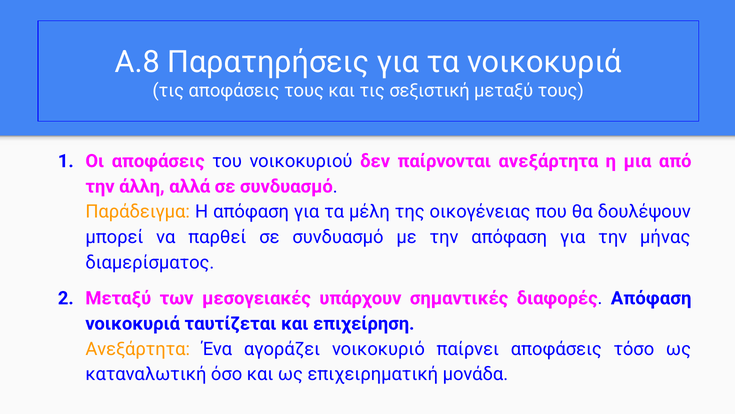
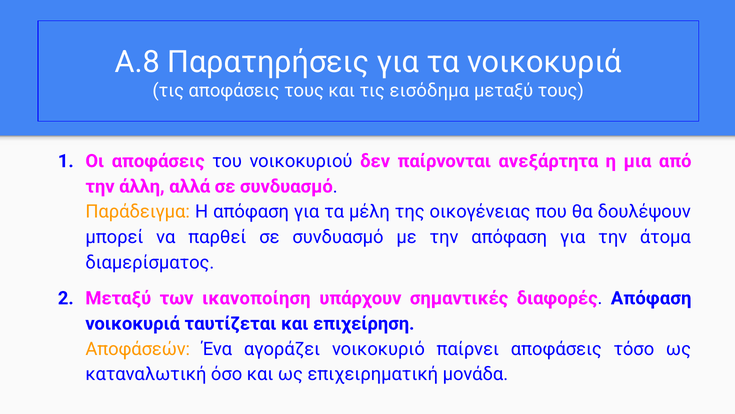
σεξιστική: σεξιστική -> εισόδημα
μήνας: μήνας -> άτομα
μεσογειακές: μεσογειακές -> ικανοποίηση
Ανεξάρτητα at (138, 349): Ανεξάρτητα -> Αποφάσεών
